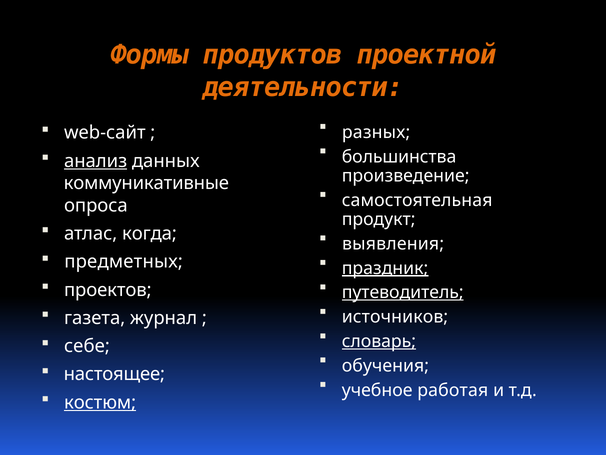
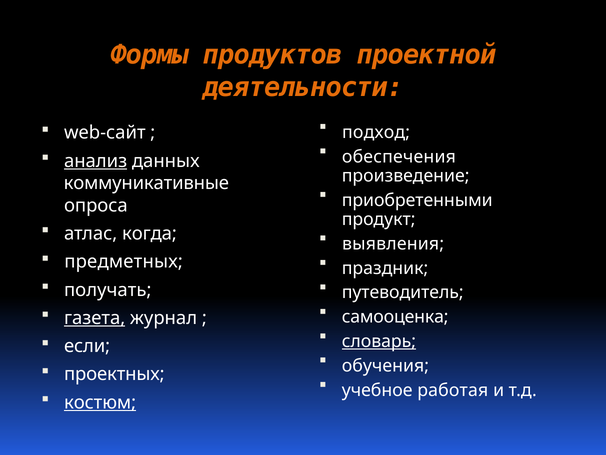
разных: разных -> подход
большинства: большинства -> обеспечения
самостоятельная: самостоятельная -> приобретенными
праздник underline: present -> none
проектов: проектов -> получать
путеводитель underline: present -> none
источников: источников -> самооценка
газета underline: none -> present
себе: себе -> если
настоящее: настоящее -> проектных
